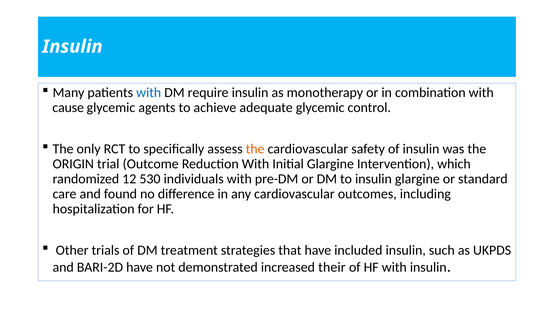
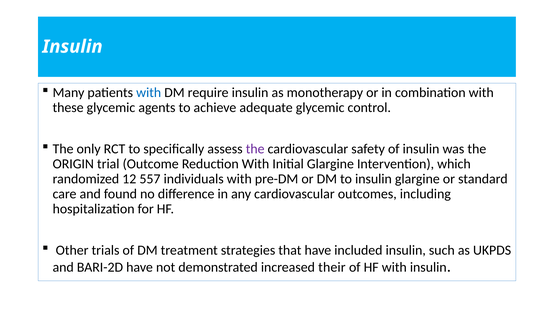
cause: cause -> these
the at (255, 149) colour: orange -> purple
530: 530 -> 557
